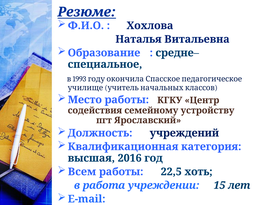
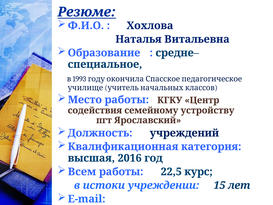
хоть: хоть -> курс
работа: работа -> истоки
